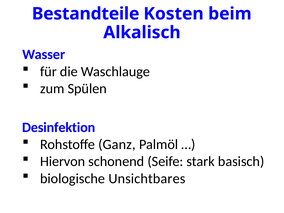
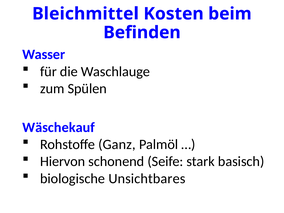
Bestandteile: Bestandteile -> Bleichmittel
Alkalisch: Alkalisch -> Befinden
Desinfektion: Desinfektion -> Wäschekauf
